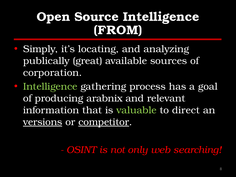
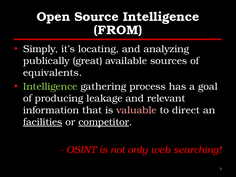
corporation: corporation -> equivalents
arabnix: arabnix -> leakage
valuable colour: light green -> pink
versions: versions -> facilities
